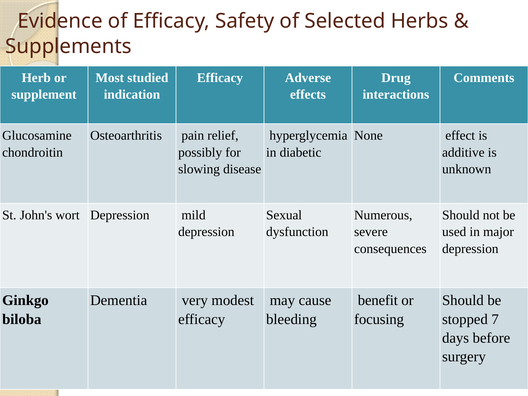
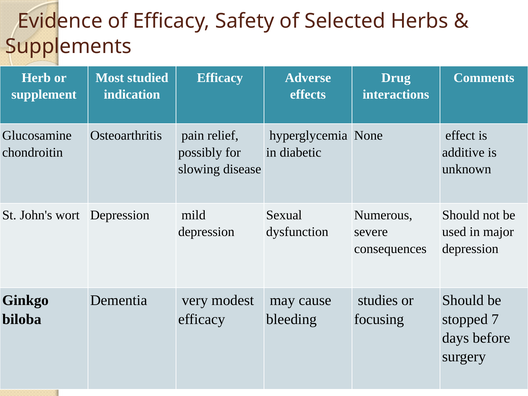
benefit: benefit -> studies
